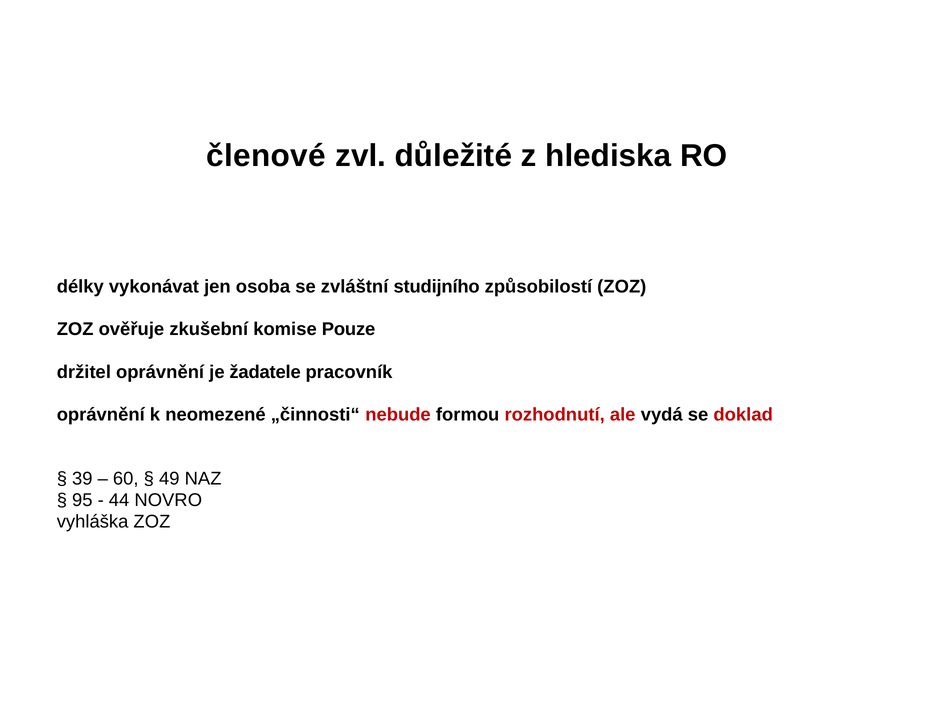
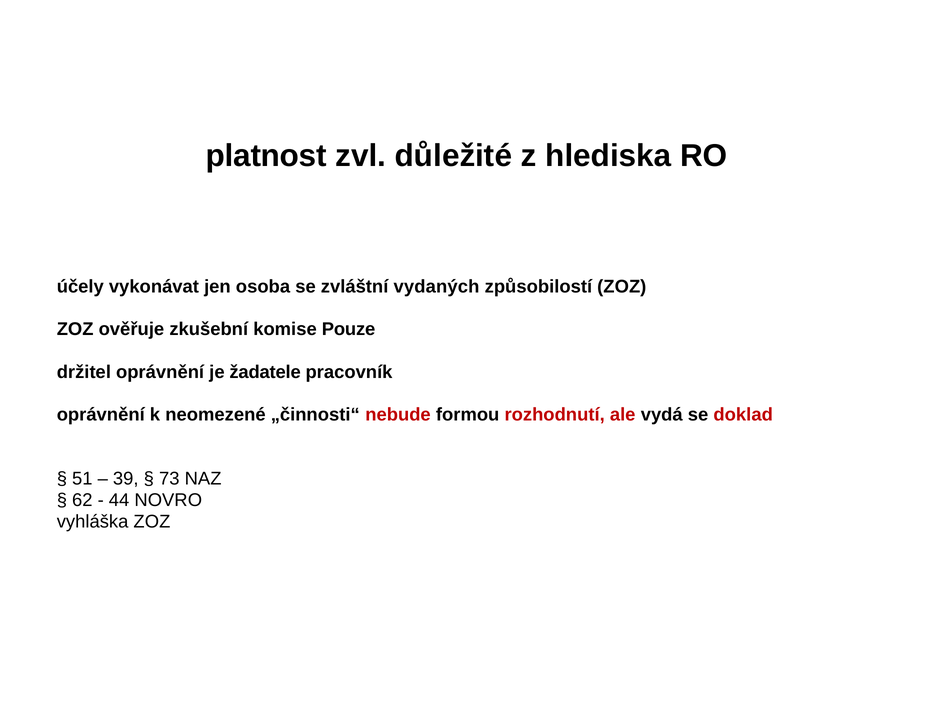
členové: členové -> platnost
délky: délky -> účely
studijního: studijního -> vydaných
39: 39 -> 51
60: 60 -> 39
49: 49 -> 73
95: 95 -> 62
